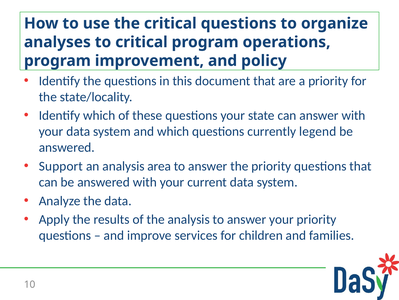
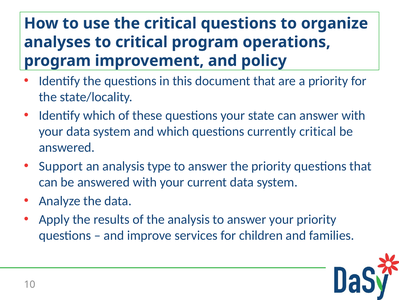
currently legend: legend -> critical
area: area -> type
